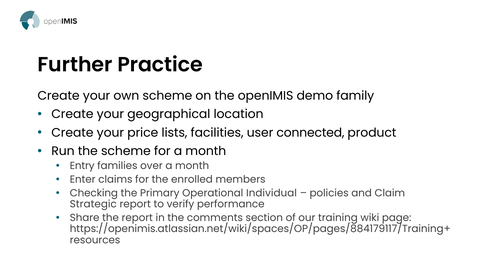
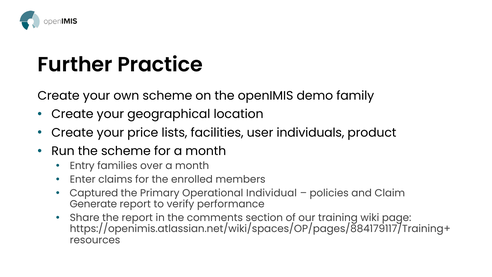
connected: connected -> individuals
Checking: Checking -> Captured
Strategic: Strategic -> Generate
